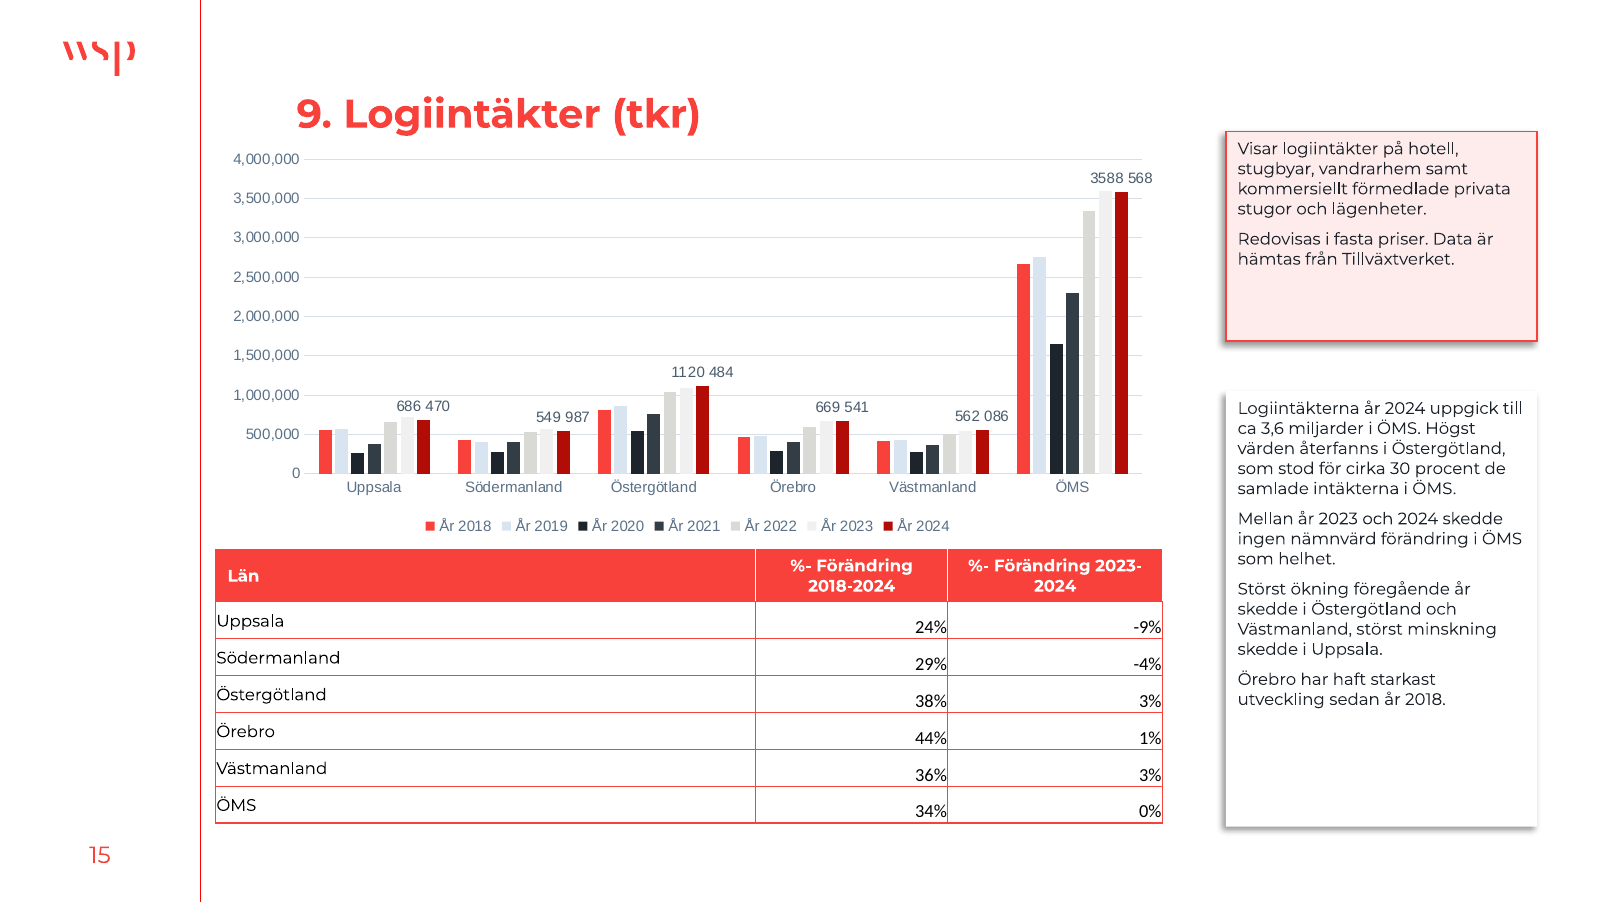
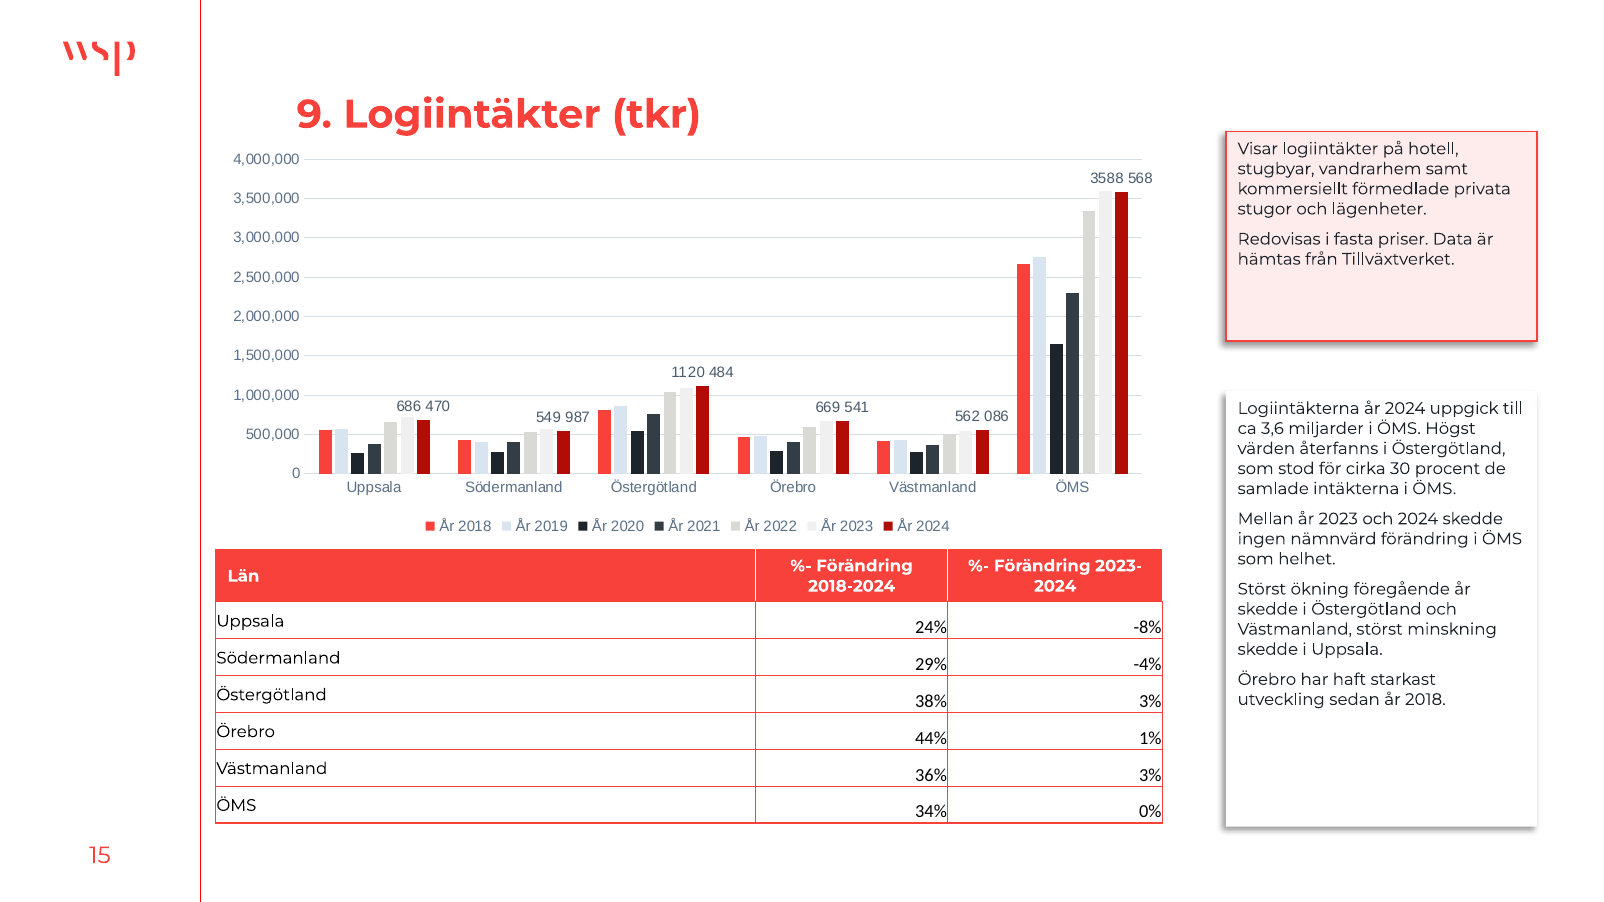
-9%: -9% -> -8%
